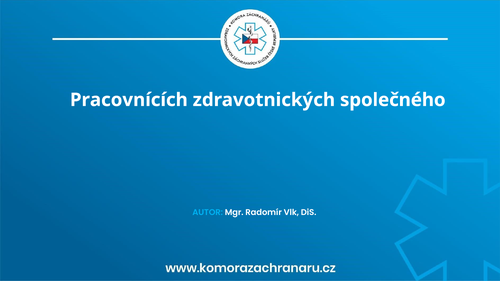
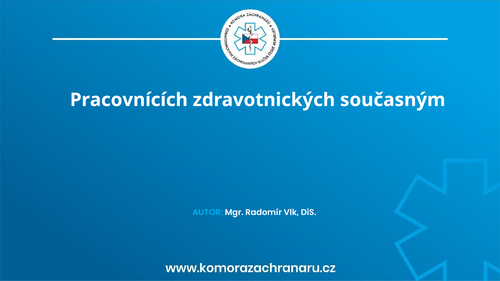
společného: společného -> současným
